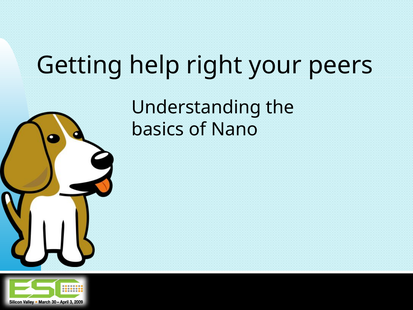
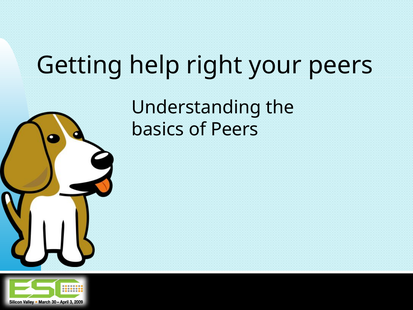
of Nano: Nano -> Peers
